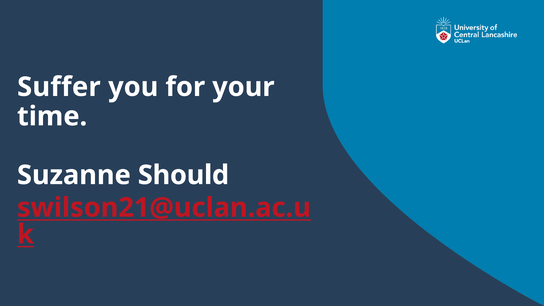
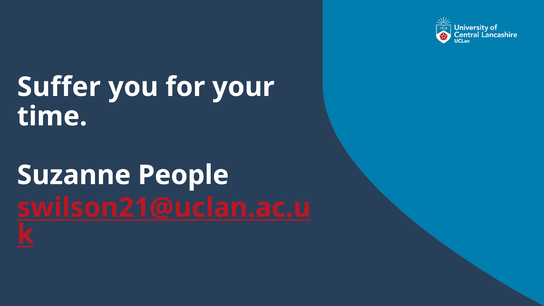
Should: Should -> People
